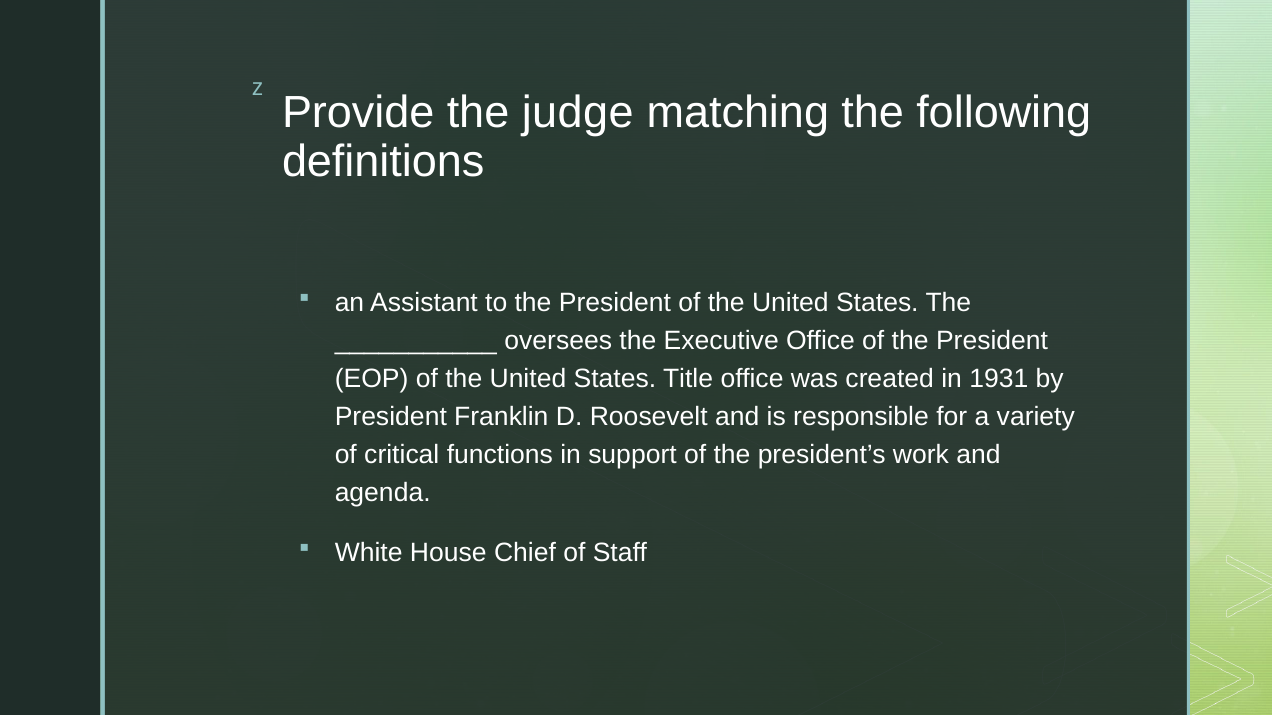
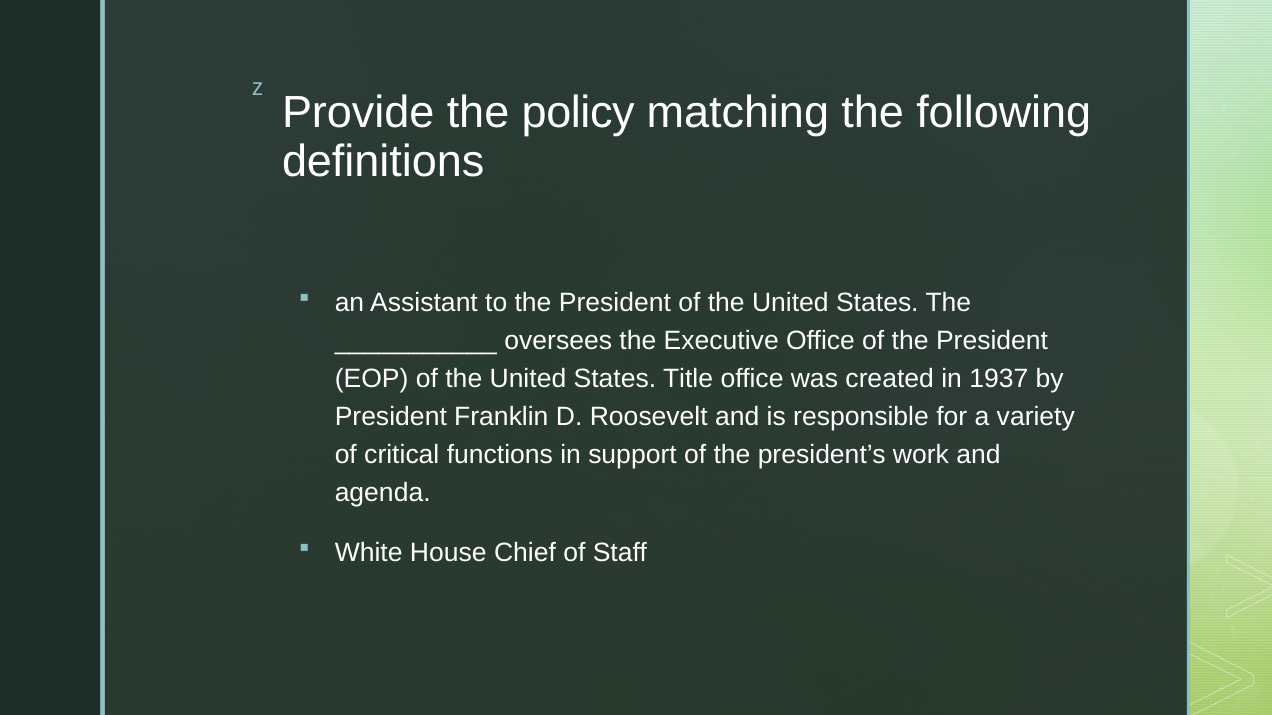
judge: judge -> policy
1931: 1931 -> 1937
